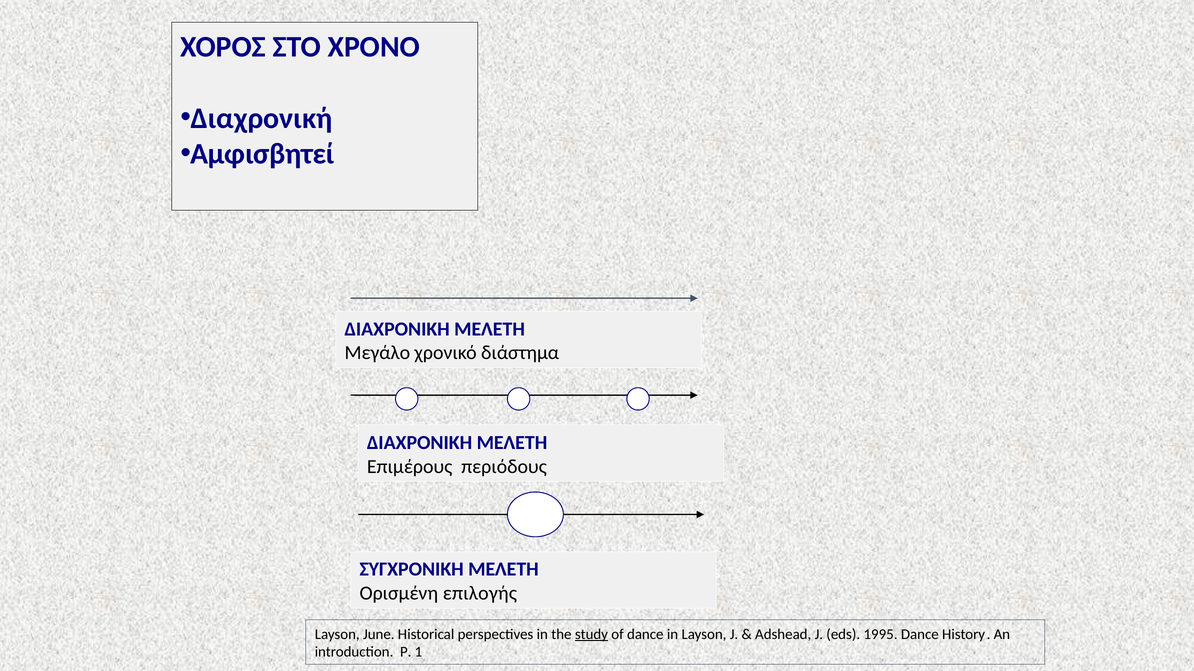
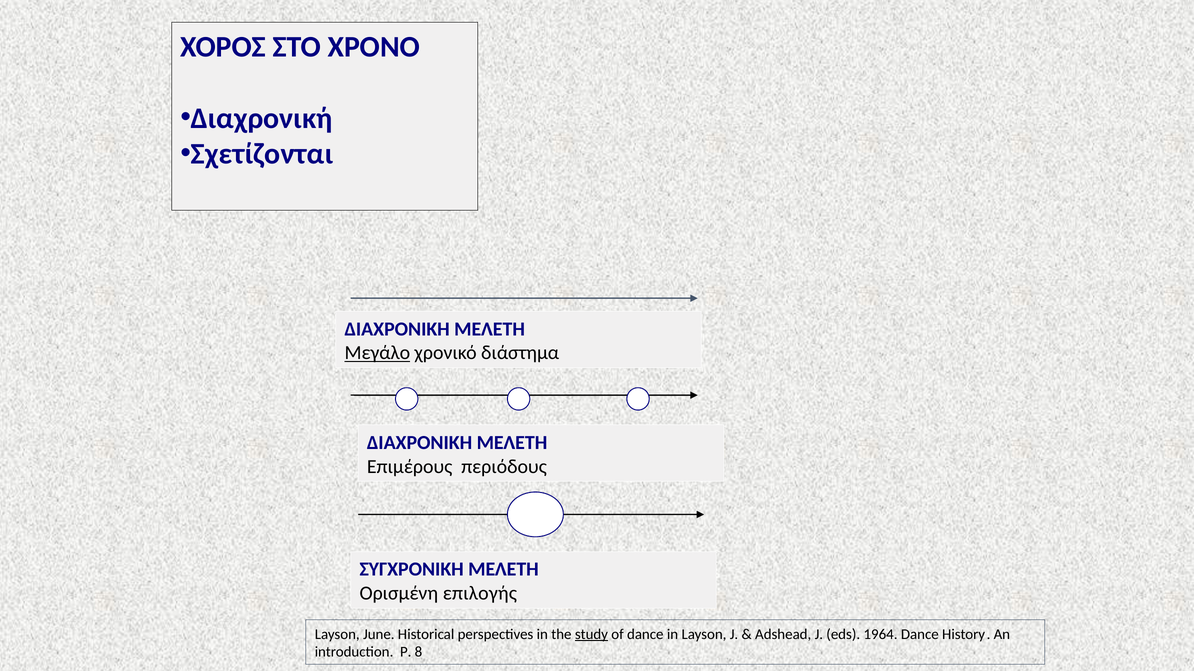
Αμφισβητεί: Αμφισβητεί -> Σχετίζονται
Μεγάλο underline: none -> present
1995: 1995 -> 1964
1: 1 -> 8
